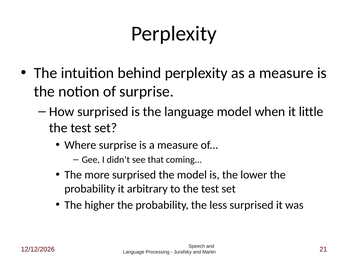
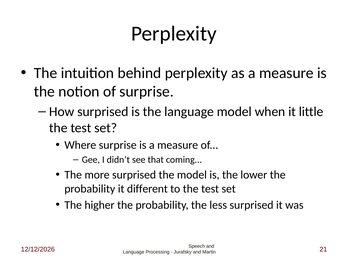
arbitrary: arbitrary -> different
